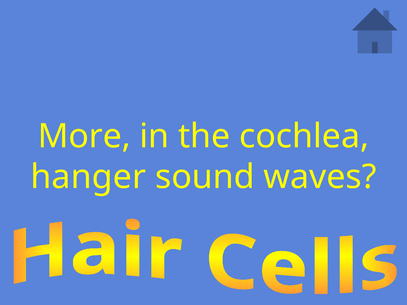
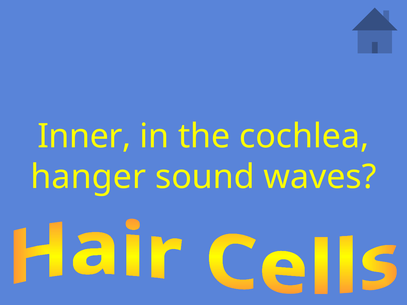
More: More -> Inner
